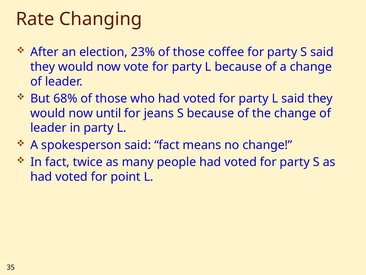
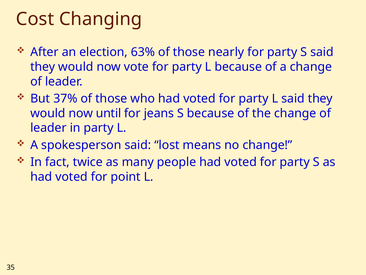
Rate: Rate -> Cost
23%: 23% -> 63%
coffee: coffee -> nearly
68%: 68% -> 37%
said fact: fact -> lost
